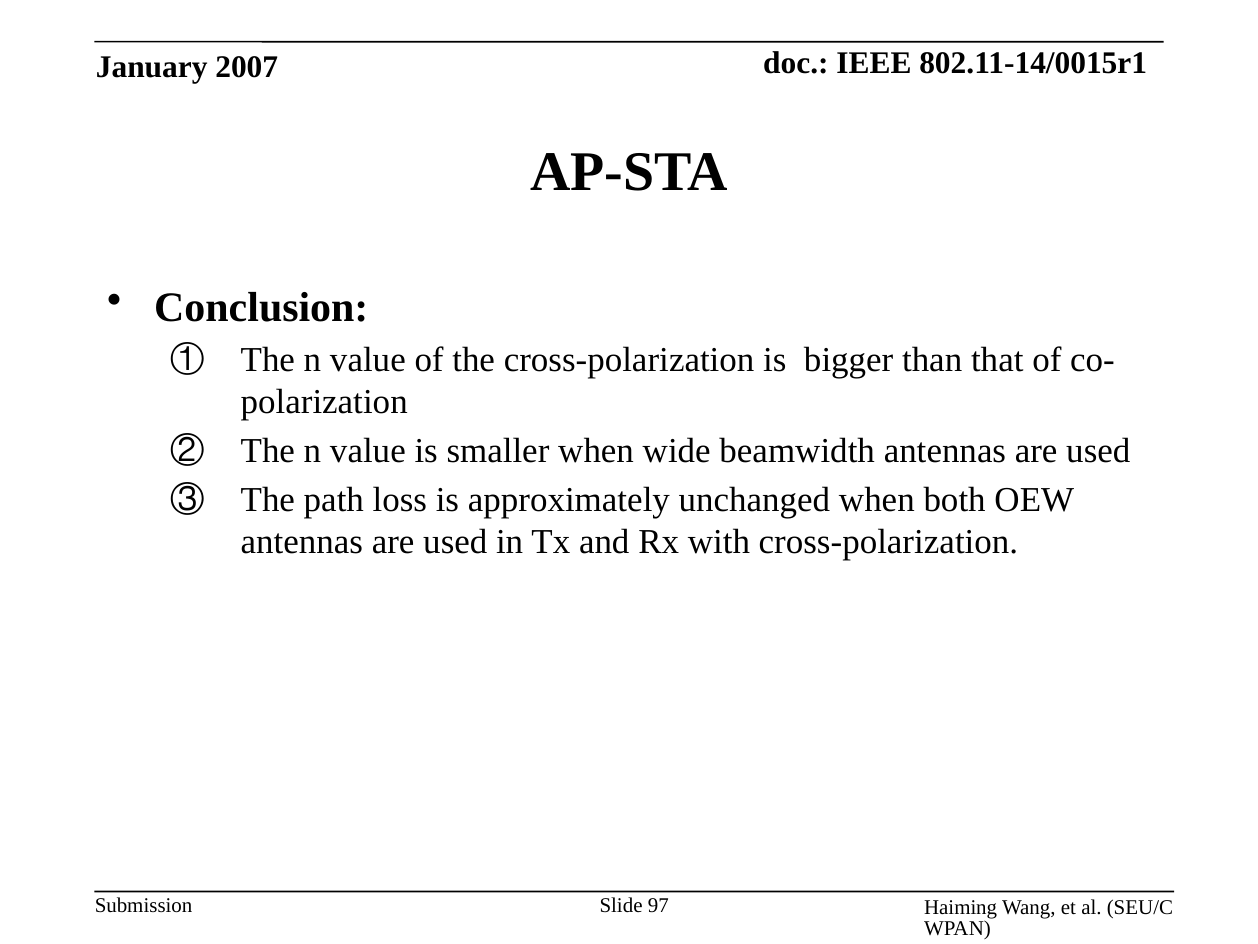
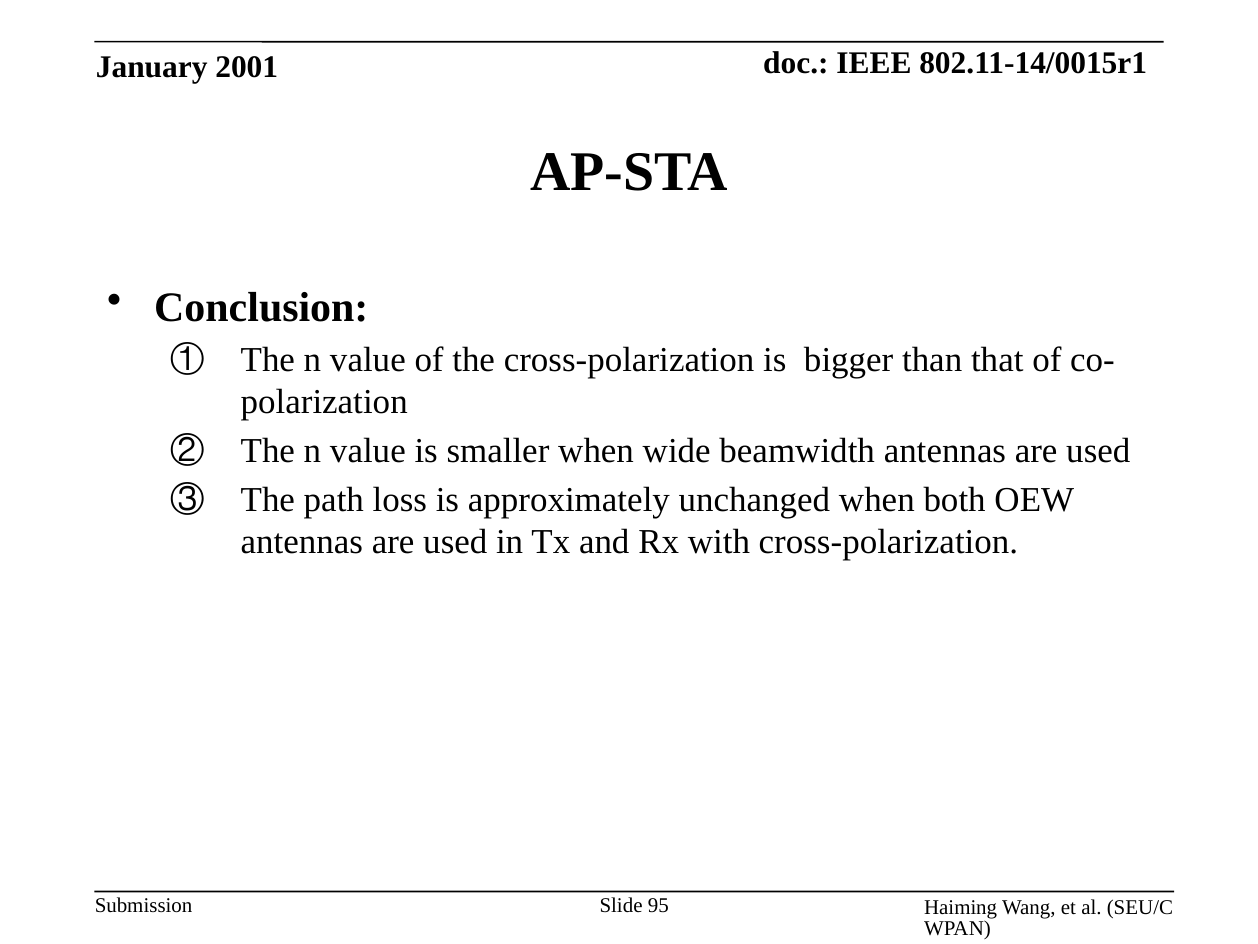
2007: 2007 -> 2001
97: 97 -> 95
